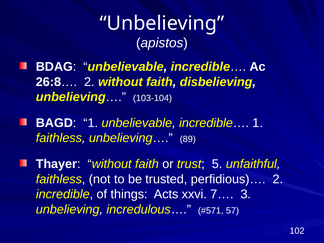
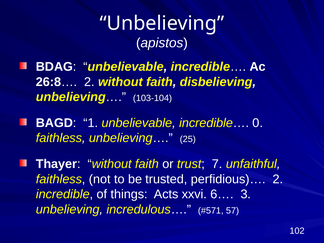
incredible… 1: 1 -> 0
89: 89 -> 25
5: 5 -> 7
7…: 7… -> 6…
